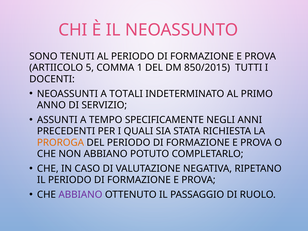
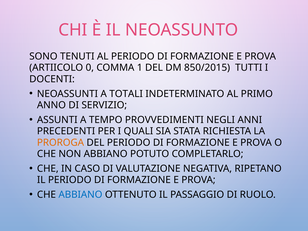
5: 5 -> 0
SPECIFICAMENTE: SPECIFICAMENTE -> PROVVEDIMENTI
ABBIANO at (80, 195) colour: purple -> blue
